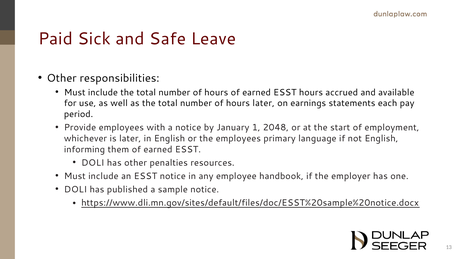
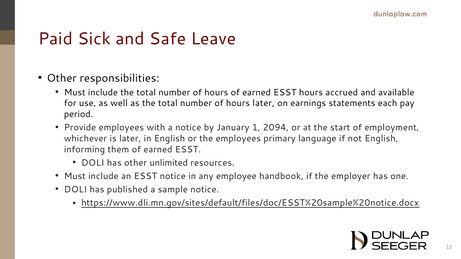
2048: 2048 -> 2094
penalties: penalties -> unlimited
